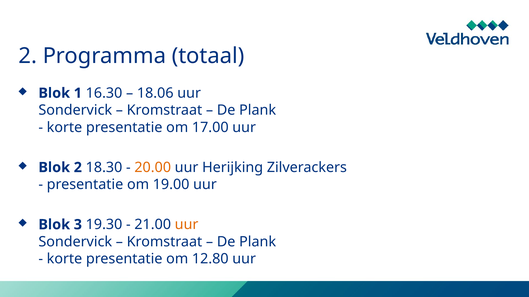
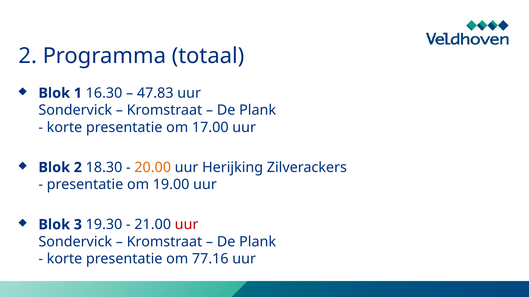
18.06: 18.06 -> 47.83
uur at (187, 225) colour: orange -> red
12.80: 12.80 -> 77.16
